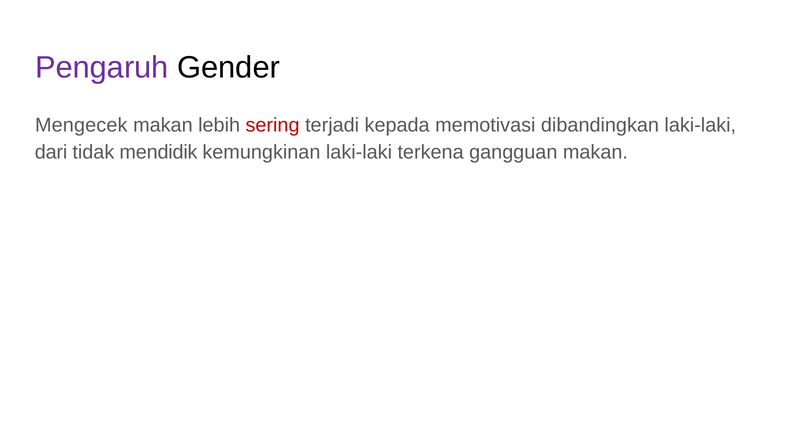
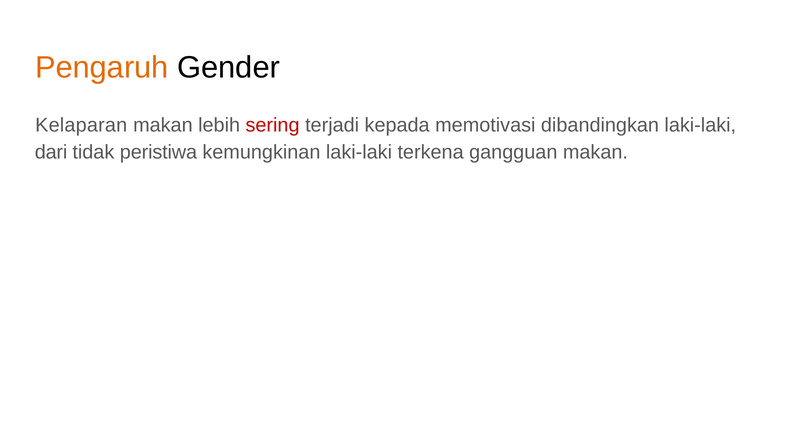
Pengaruh colour: purple -> orange
Mengecek: Mengecek -> Kelaparan
mendidik: mendidik -> peristiwa
